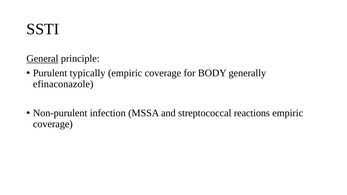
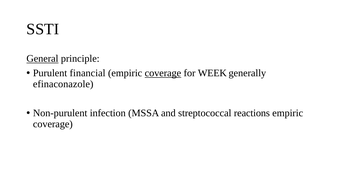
typically: typically -> financial
coverage at (163, 73) underline: none -> present
BODY: BODY -> WEEK
